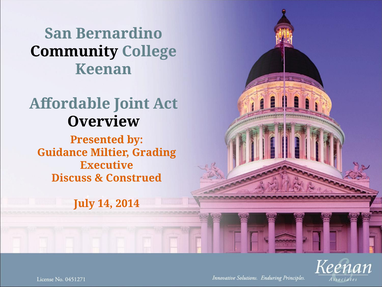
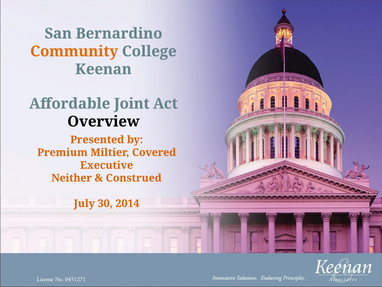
Community colour: black -> orange
Guidance: Guidance -> Premium
Grading: Grading -> Covered
Discuss: Discuss -> Neither
14: 14 -> 30
